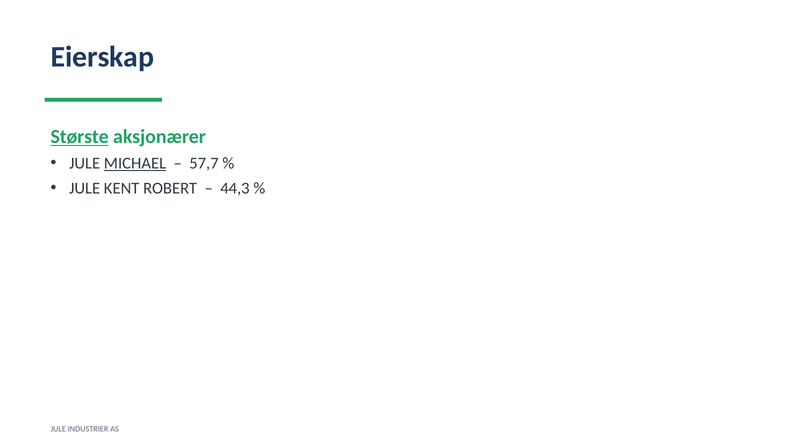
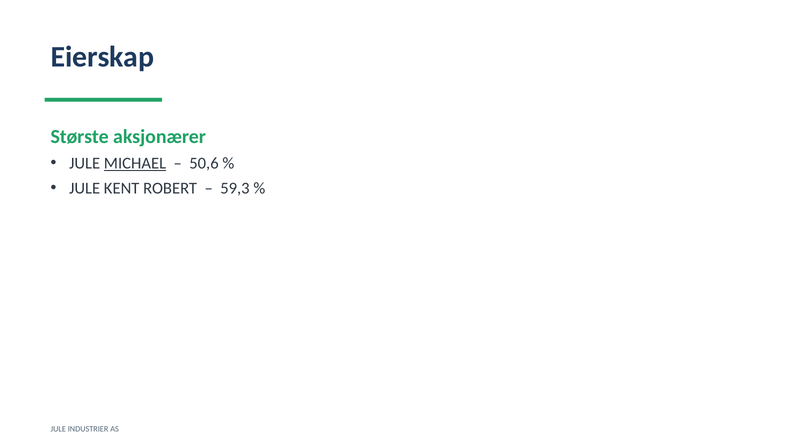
Største underline: present -> none
57,7: 57,7 -> 50,6
44,3: 44,3 -> 59,3
